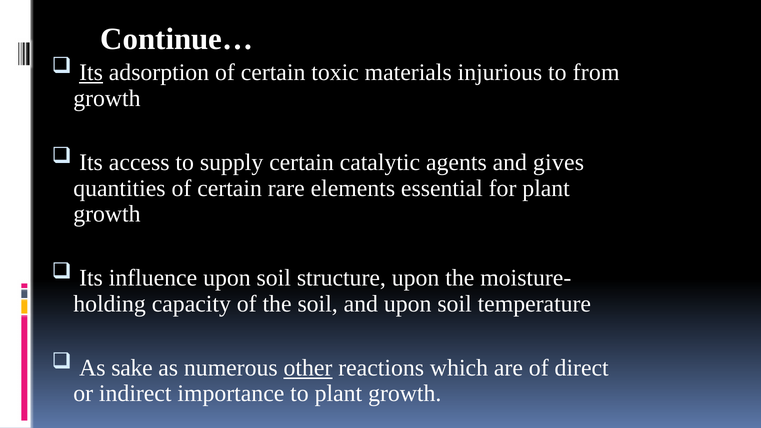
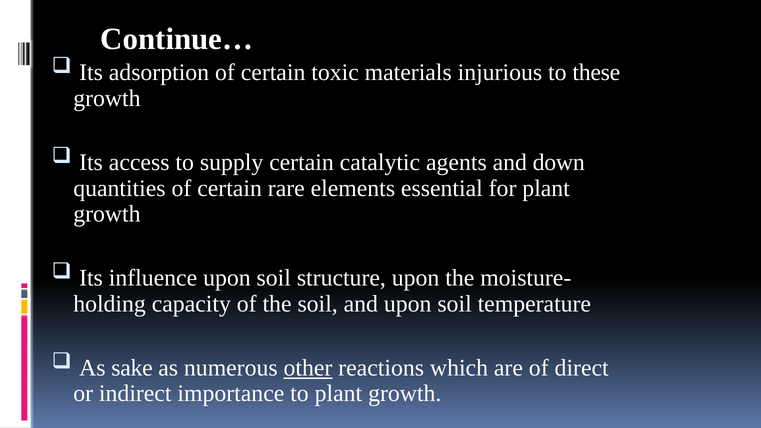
Its at (91, 73) underline: present -> none
from: from -> these
gives: gives -> down
